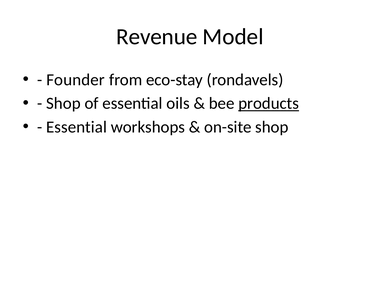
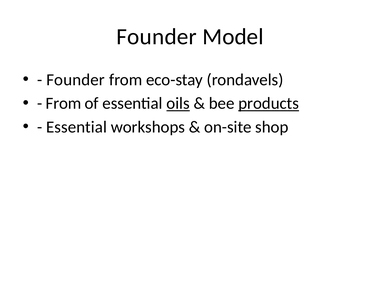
Revenue at (157, 37): Revenue -> Founder
Shop at (63, 103): Shop -> From
oils underline: none -> present
